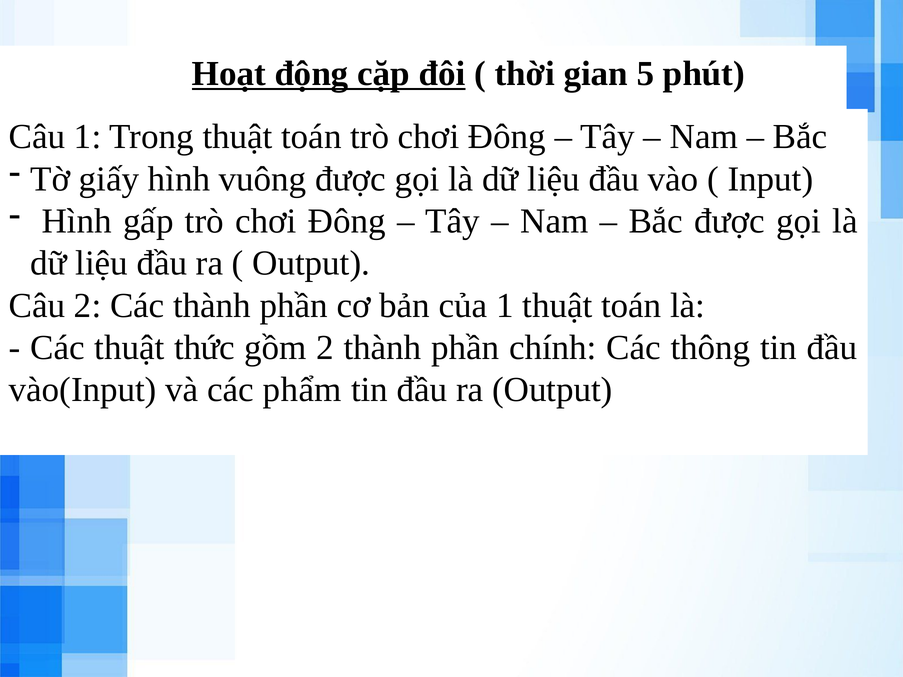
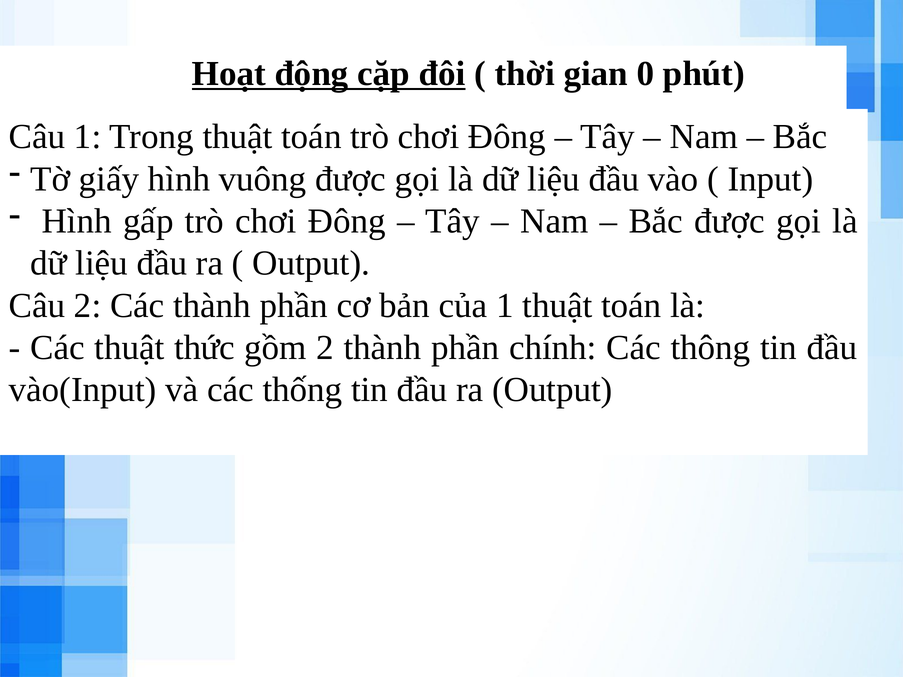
5: 5 -> 0
phẩm: phẩm -> thống
